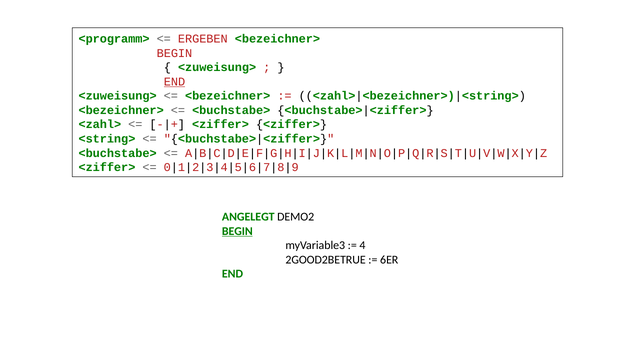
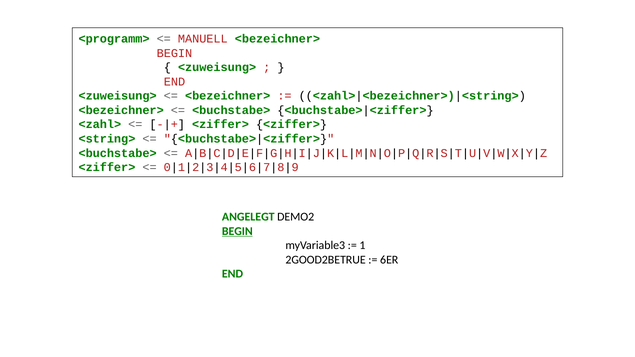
ERGEBEN: ERGEBEN -> MANUELL
END at (174, 82) underline: present -> none
4: 4 -> 1
